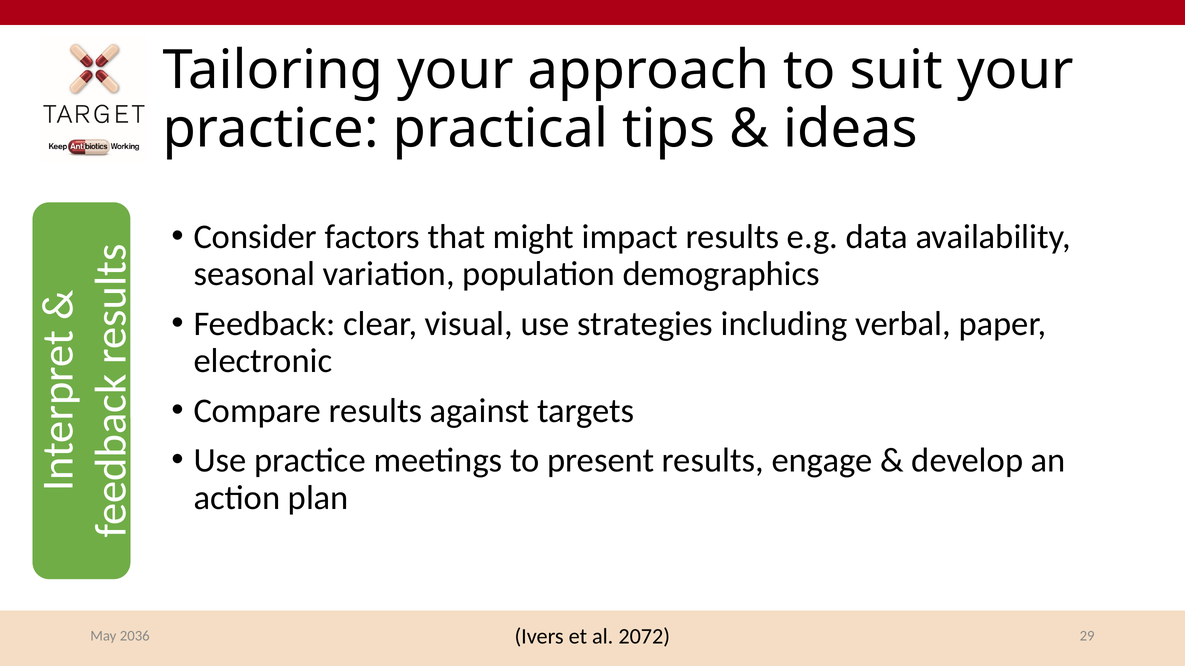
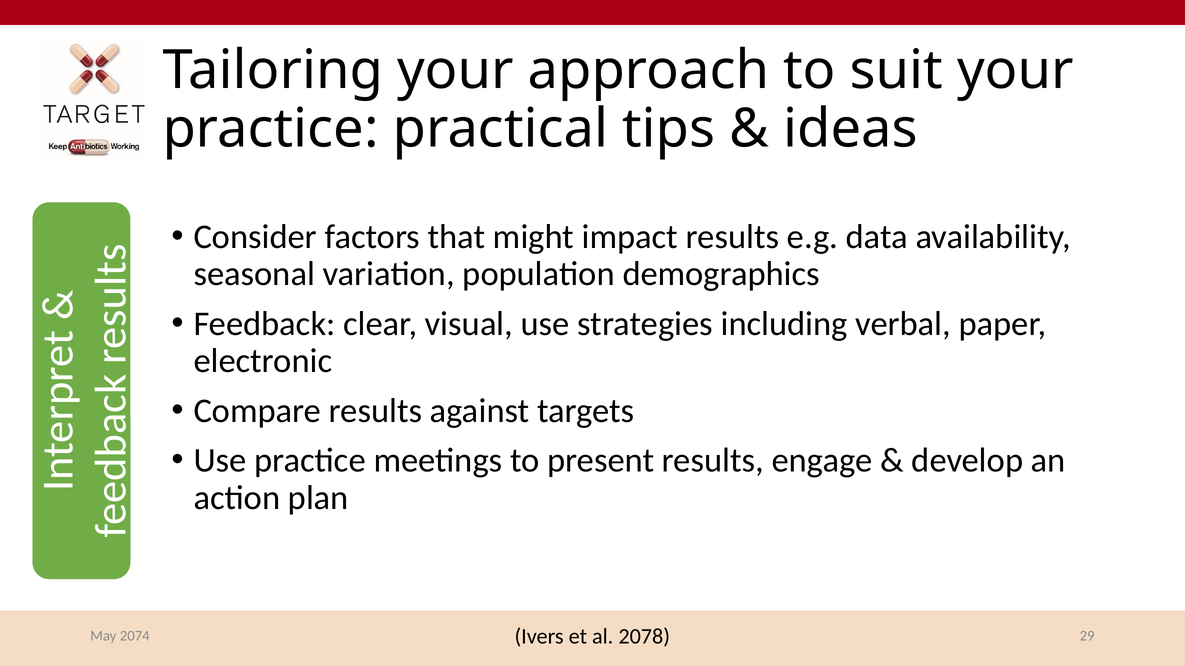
2036: 2036 -> 2074
2072: 2072 -> 2078
